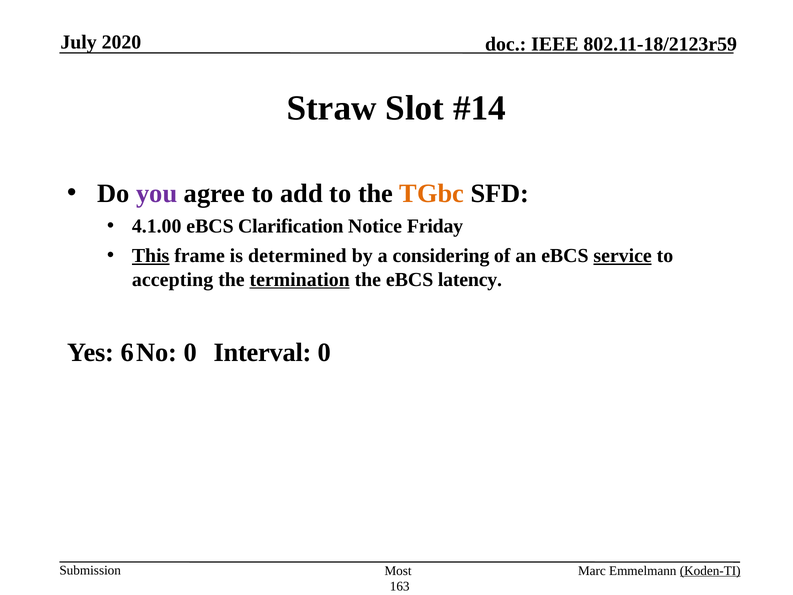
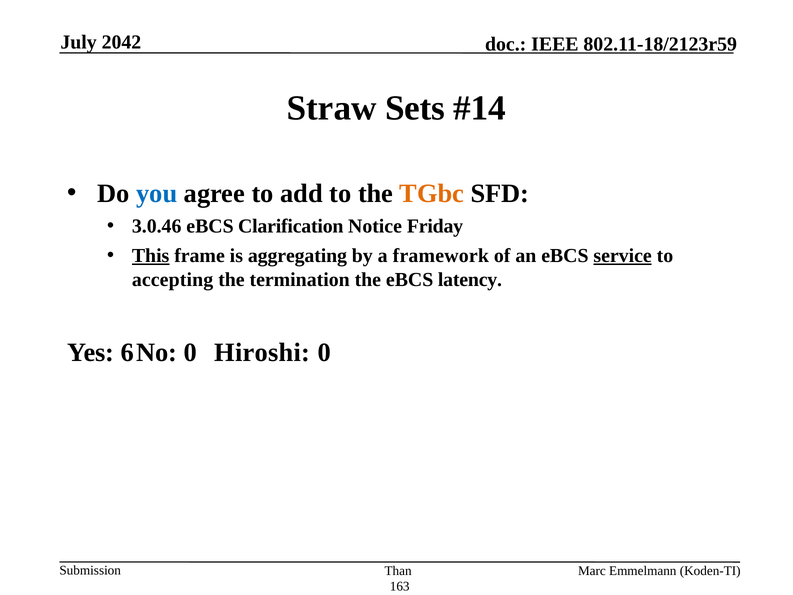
2020: 2020 -> 2042
Slot: Slot -> Sets
you colour: purple -> blue
4.1.00: 4.1.00 -> 3.0.46
determined: determined -> aggregating
considering: considering -> framework
termination underline: present -> none
Interval: Interval -> Hiroshi
Most: Most -> Than
Koden-TI underline: present -> none
